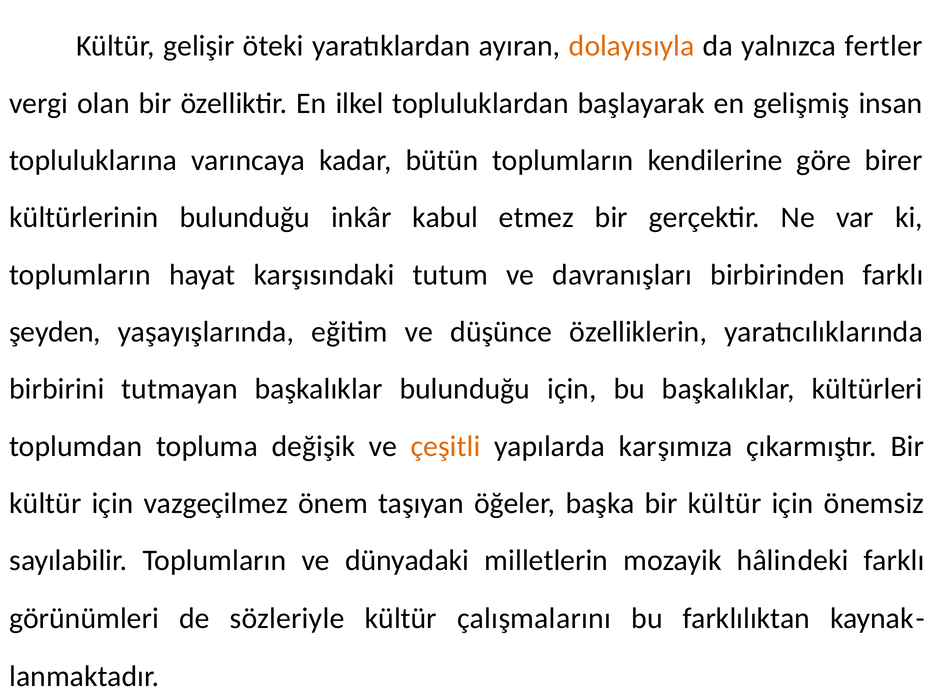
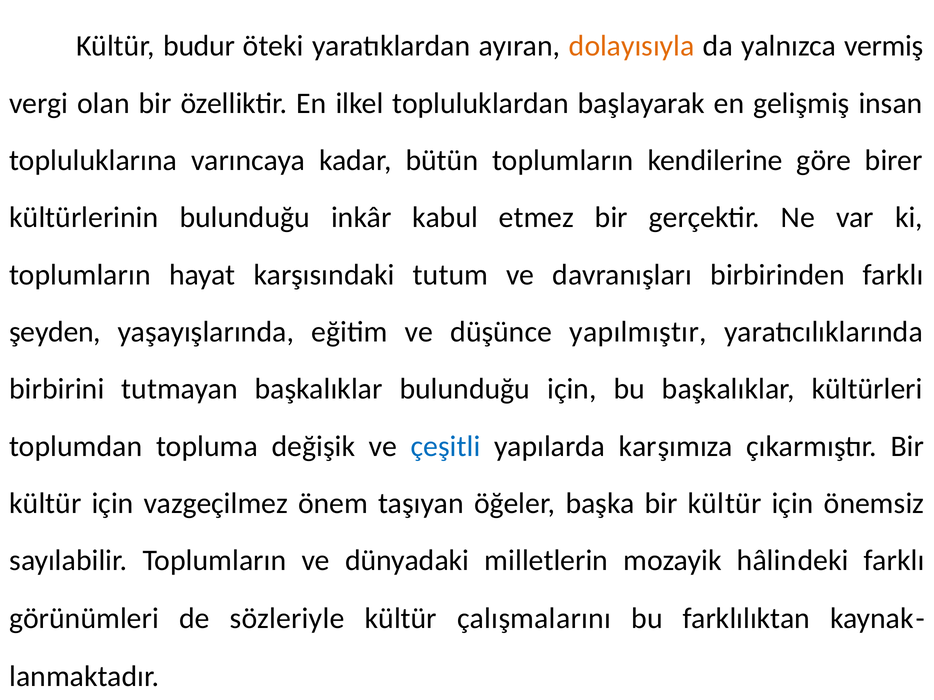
gelişir: gelişir -> budur
fertler: fertler -> vermiş
özelliklerin: özelliklerin -> yapılmıştır
çeşitli colour: orange -> blue
